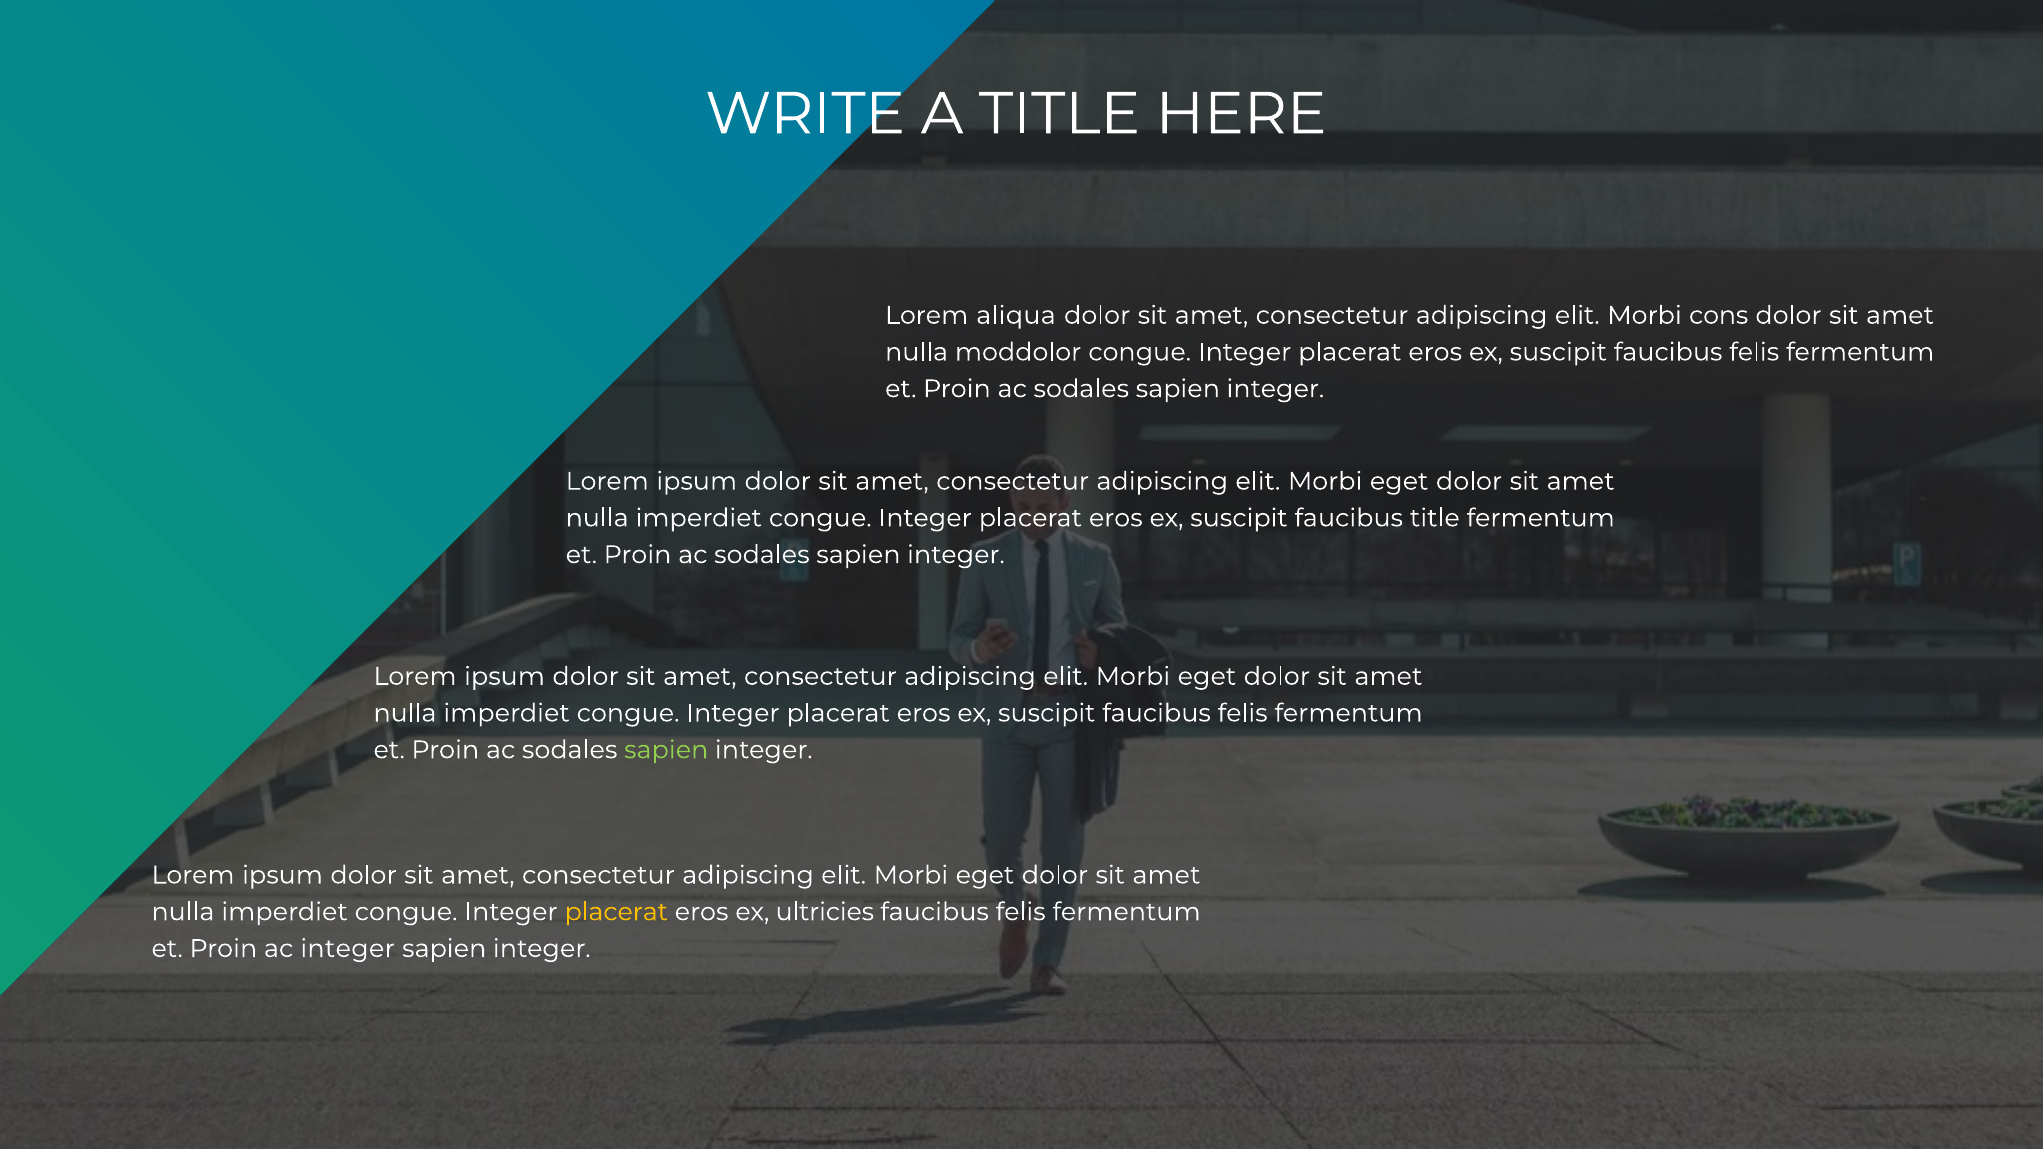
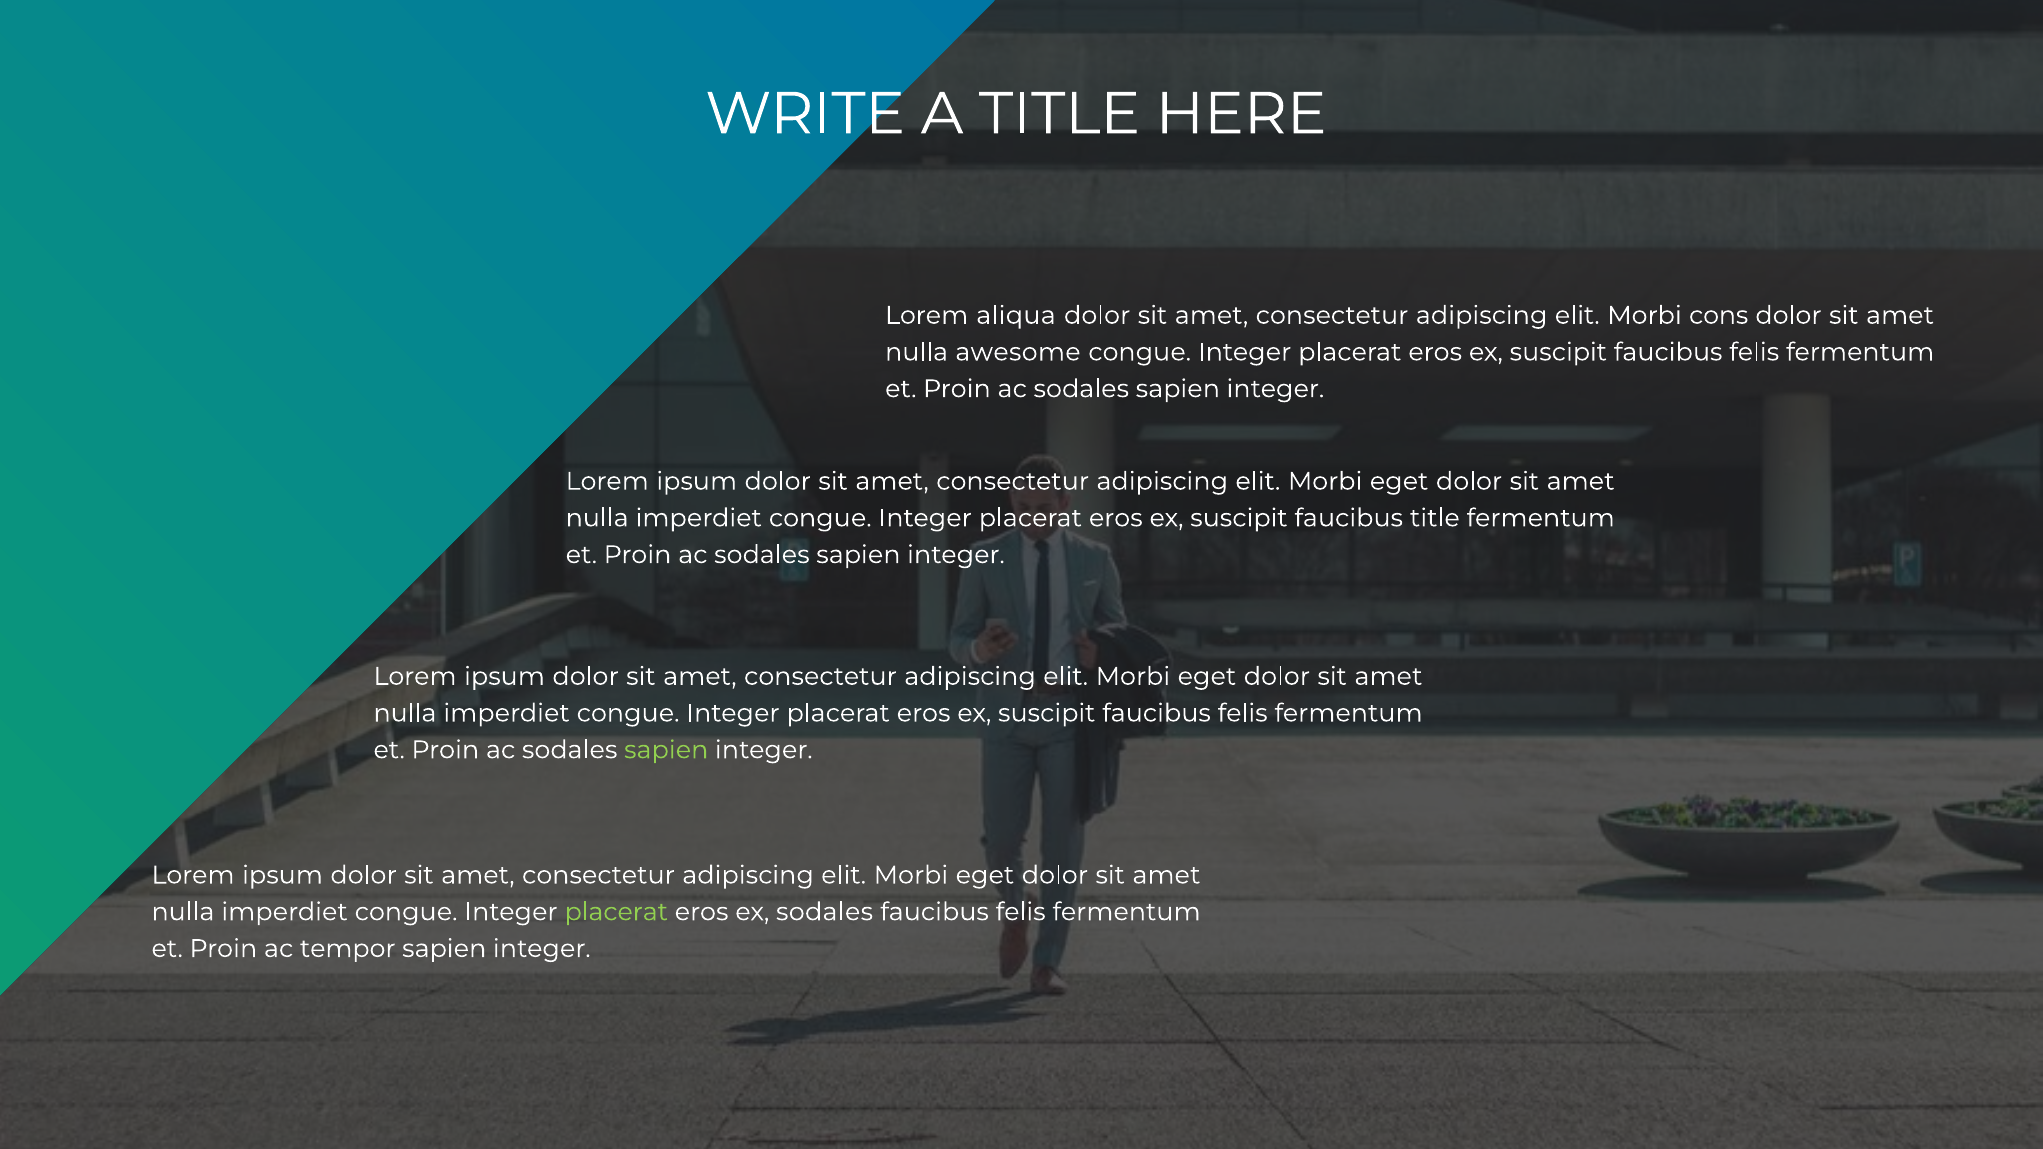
moddolor: moddolor -> awesome
placerat at (616, 912) colour: yellow -> light green
ex ultricies: ultricies -> sodales
ac integer: integer -> tempor
